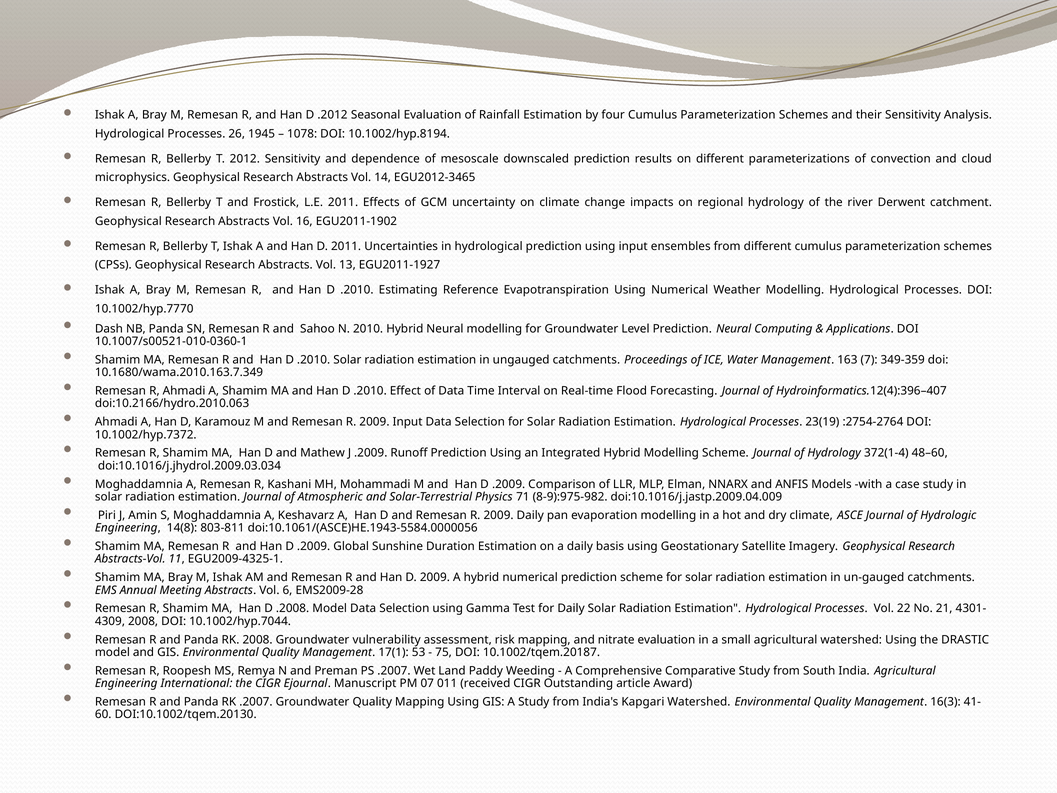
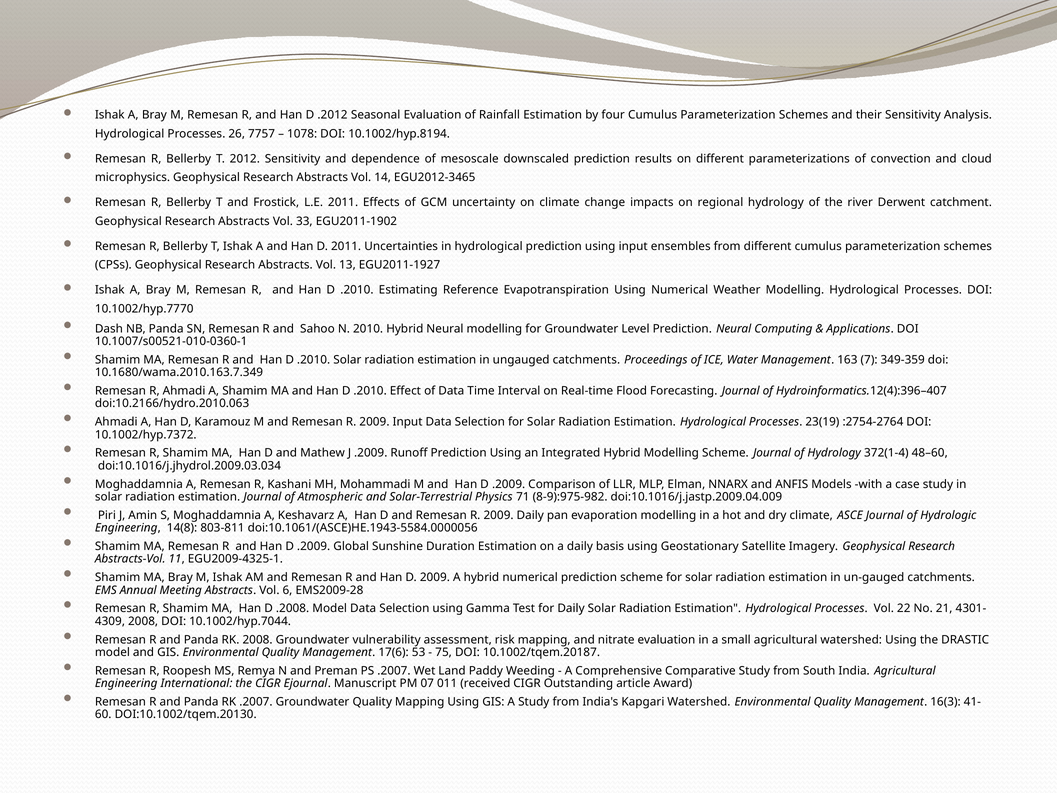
1945: 1945 -> 7757
16: 16 -> 33
17(1: 17(1 -> 17(6
